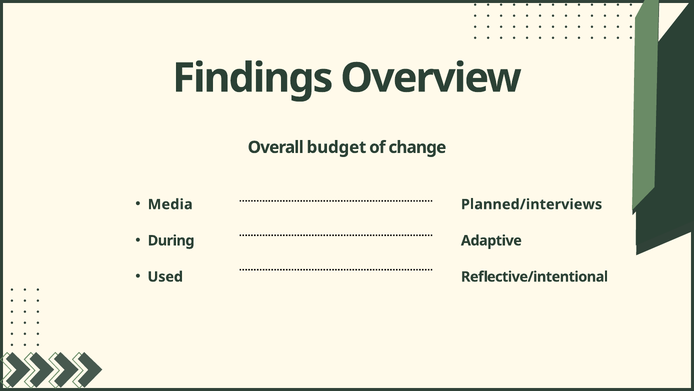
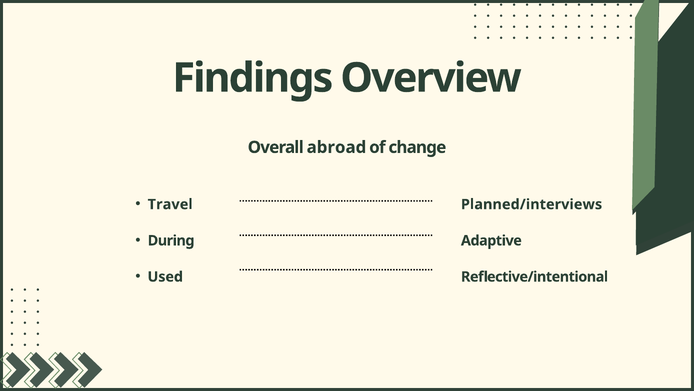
budget: budget -> abroad
Media: Media -> Travel
